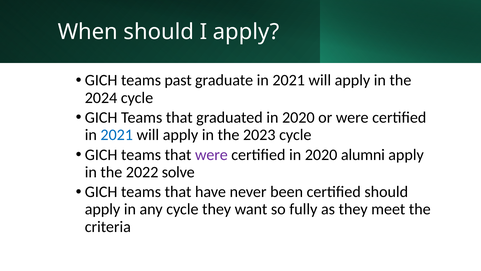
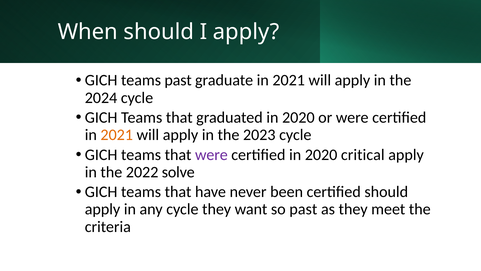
2021 at (117, 135) colour: blue -> orange
alumni: alumni -> critical
so fully: fully -> past
